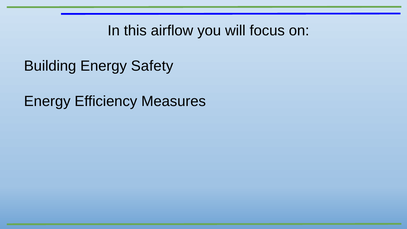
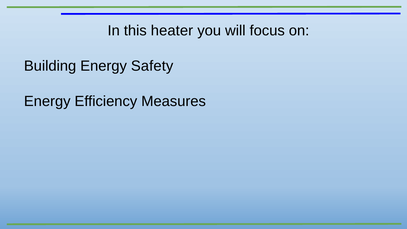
airflow: airflow -> heater
